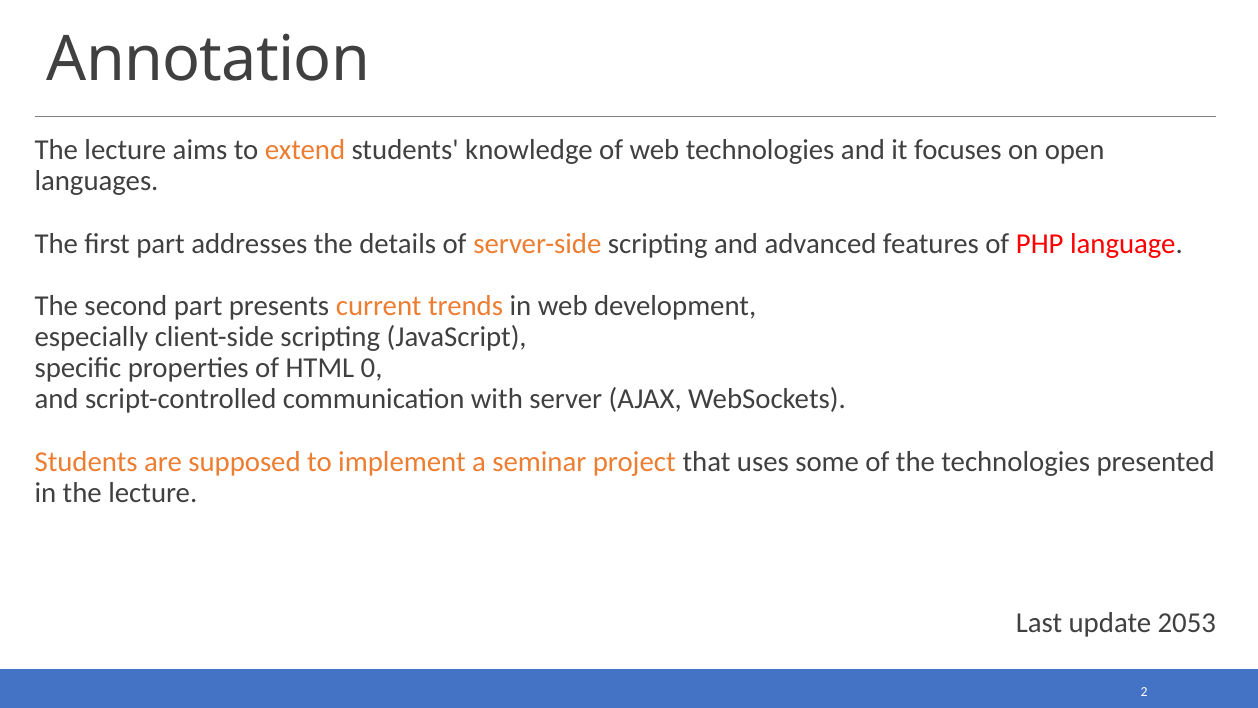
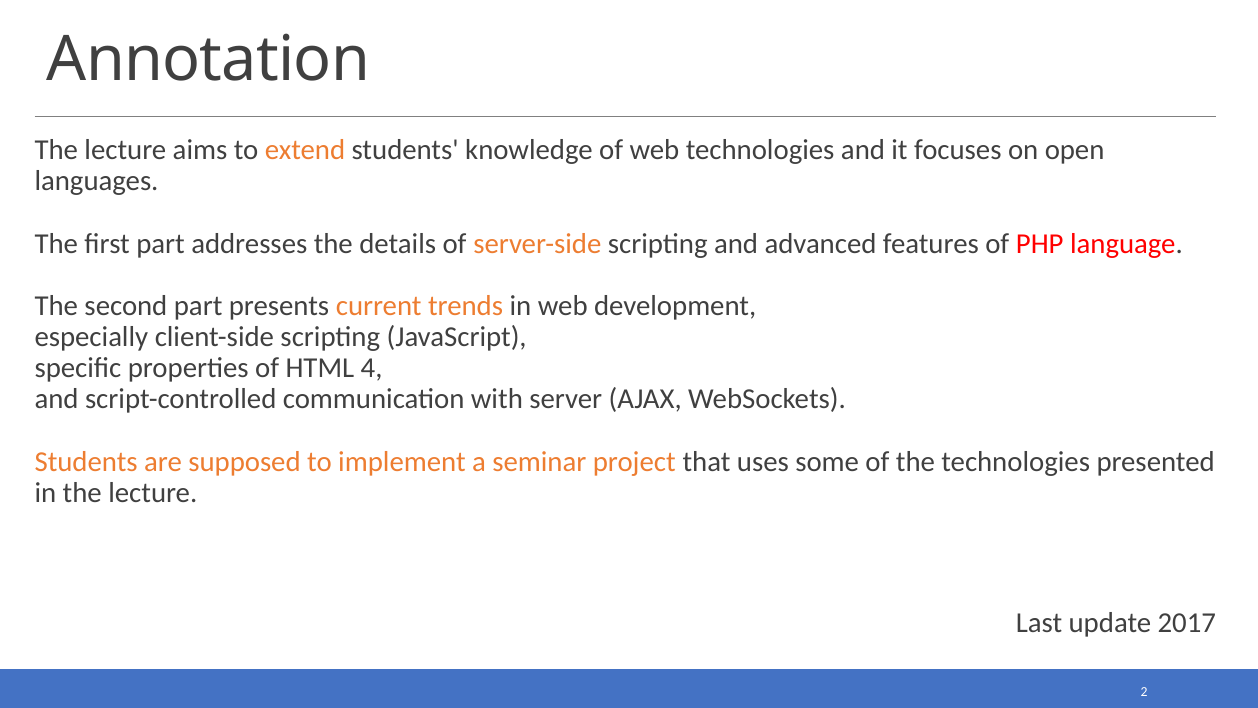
0: 0 -> 4
2053: 2053 -> 2017
